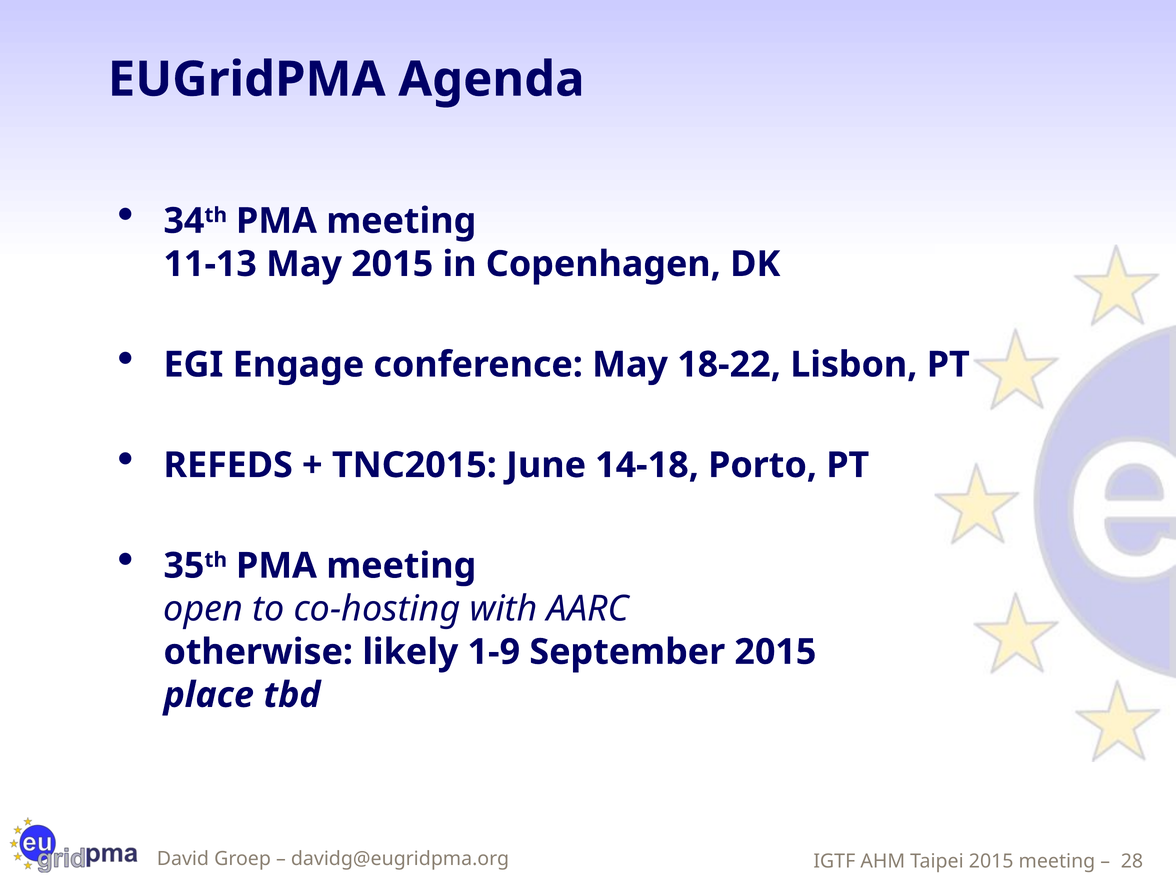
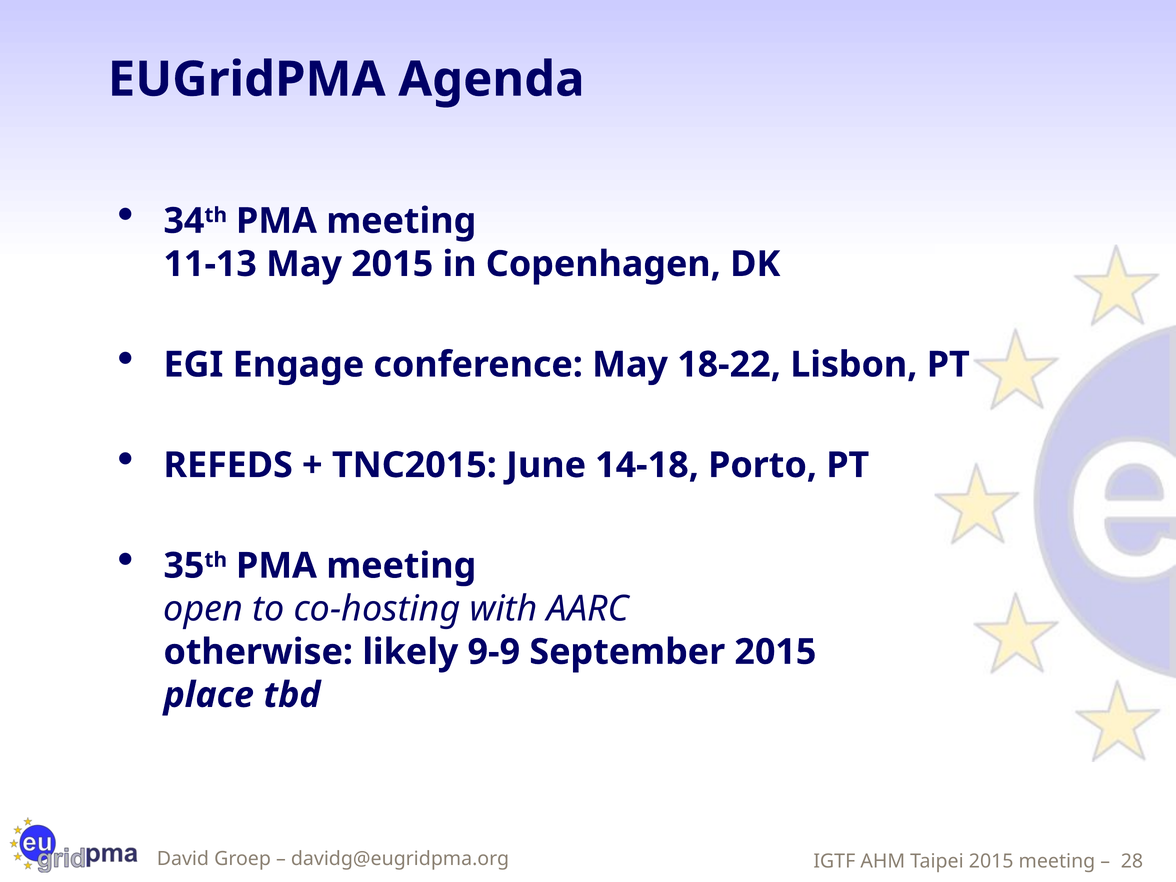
1-9: 1-9 -> 9-9
